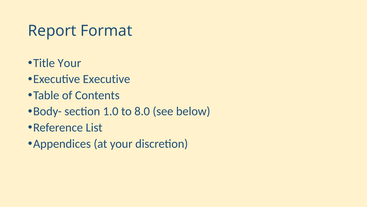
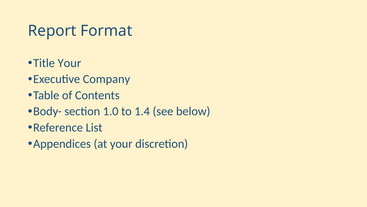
Executive Executive: Executive -> Company
8.0: 8.0 -> 1.4
